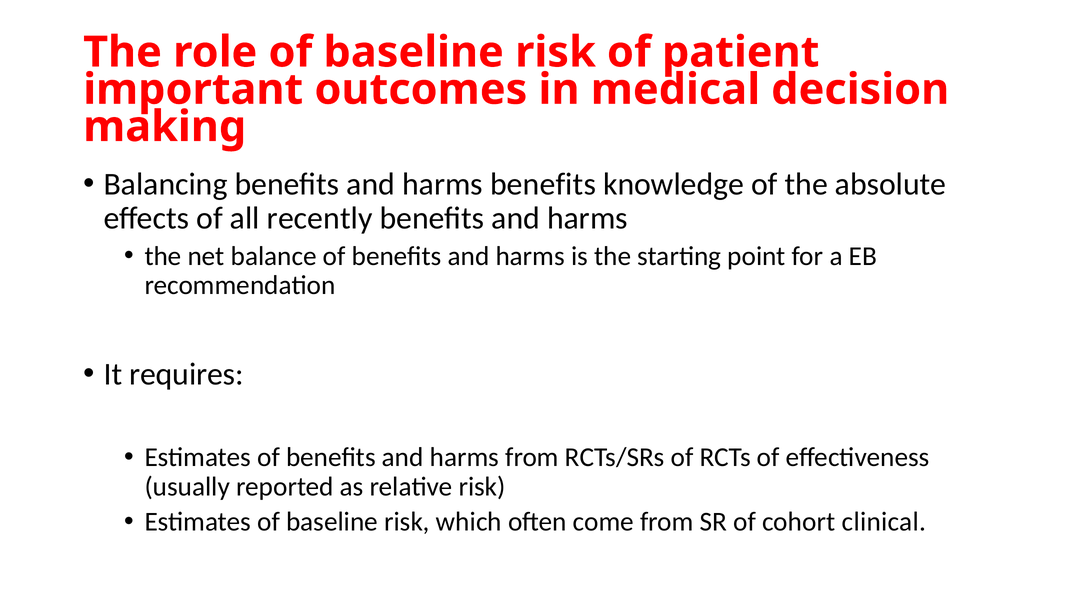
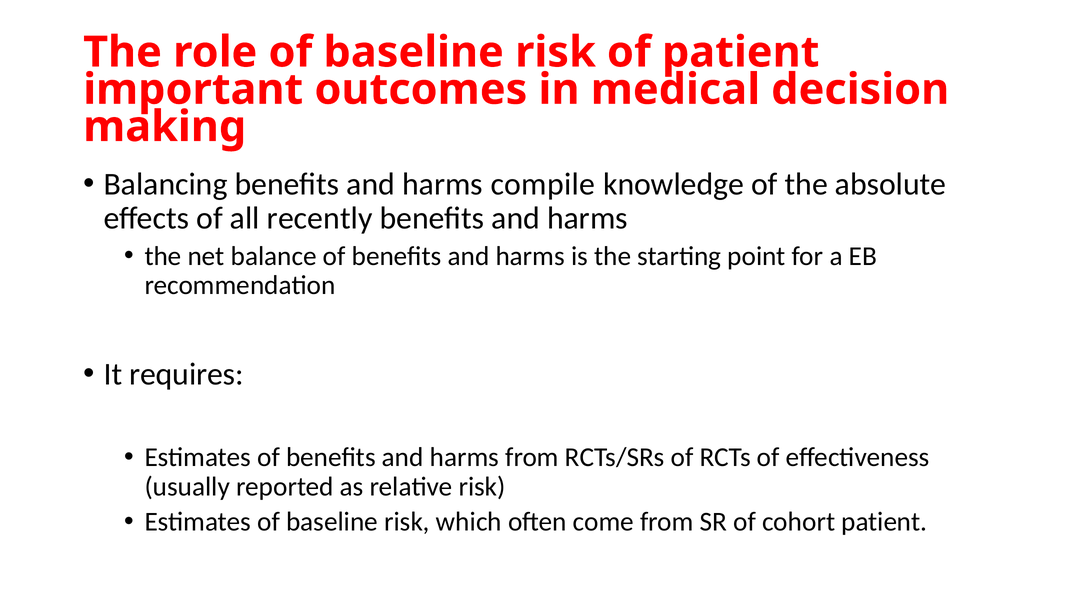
harms benefits: benefits -> compile
cohort clinical: clinical -> patient
